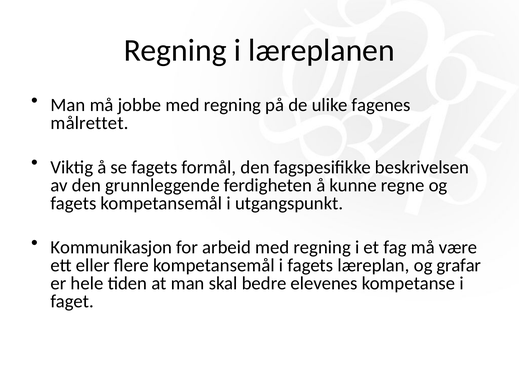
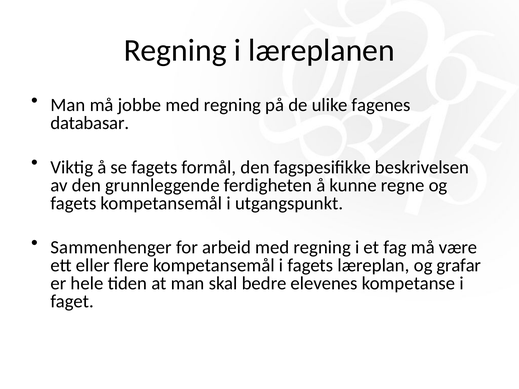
målrettet: målrettet -> databasar
Kommunikasjon: Kommunikasjon -> Sammenhenger
